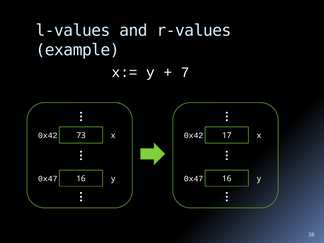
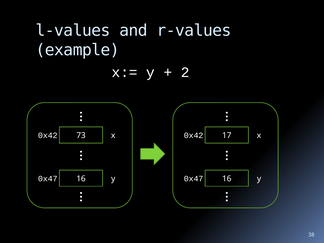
7: 7 -> 2
